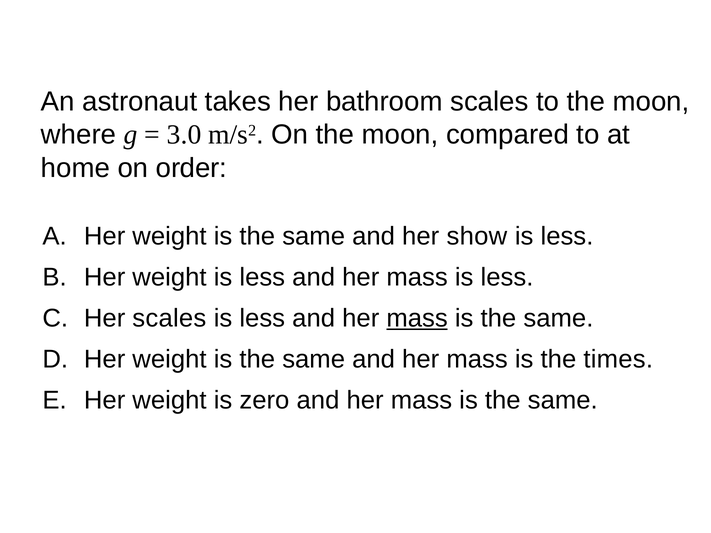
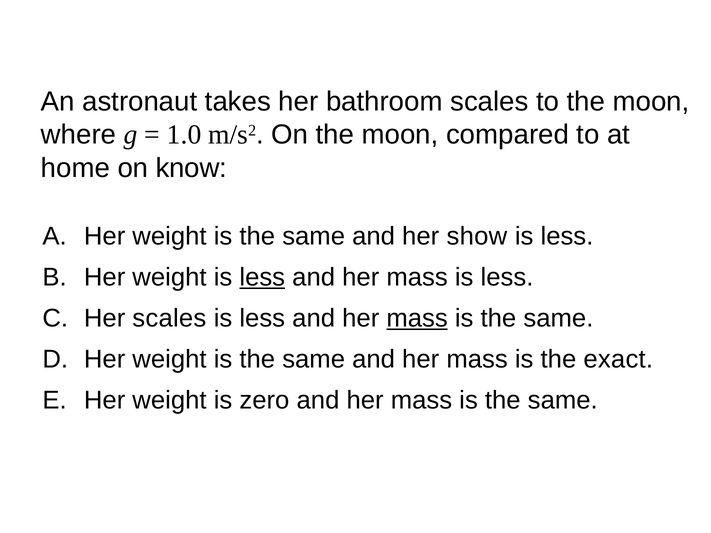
3.0: 3.0 -> 1.0
order: order -> know
less at (262, 277) underline: none -> present
times: times -> exact
